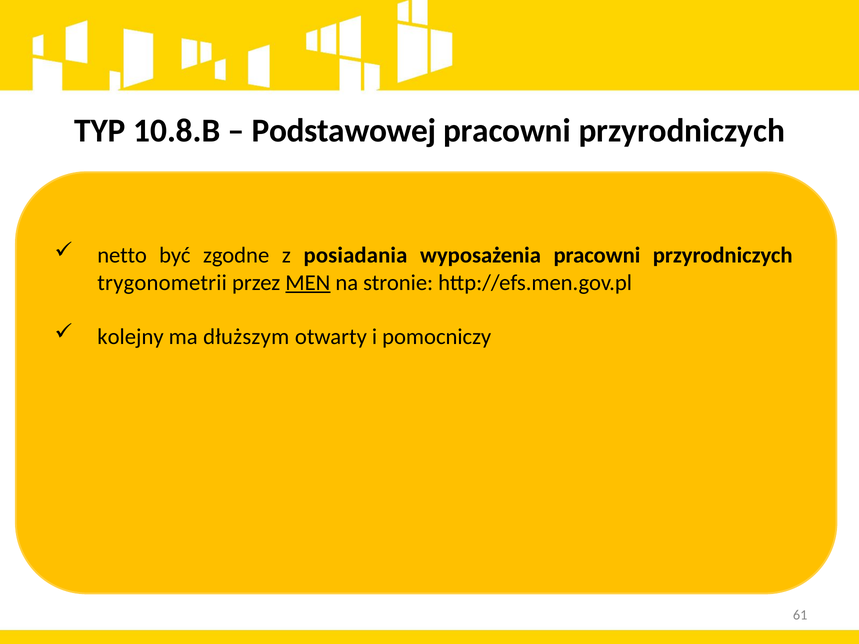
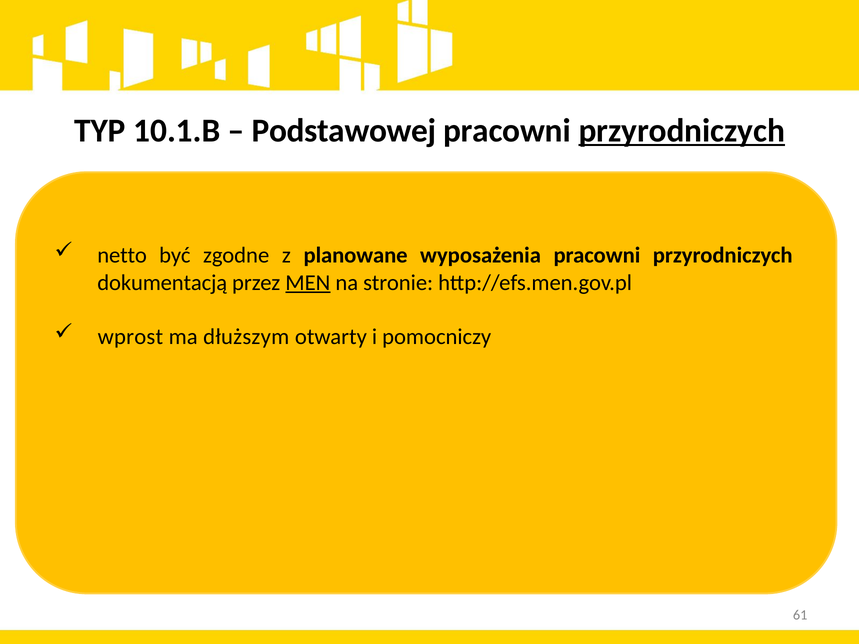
10.8.B: 10.8.B -> 10.1.B
przyrodniczych at (682, 131) underline: none -> present
posiadania: posiadania -> planowane
trygonometrii: trygonometrii -> dokumentacją
kolejny: kolejny -> wprost
